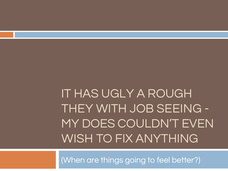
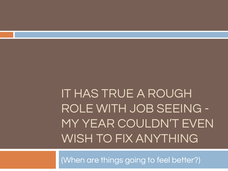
UGLY: UGLY -> TRUE
THEY: THEY -> ROLE
DOES: DOES -> YEAR
